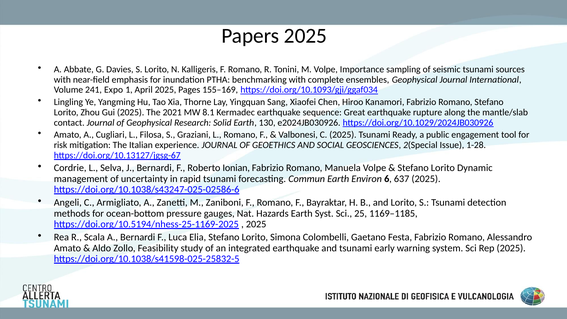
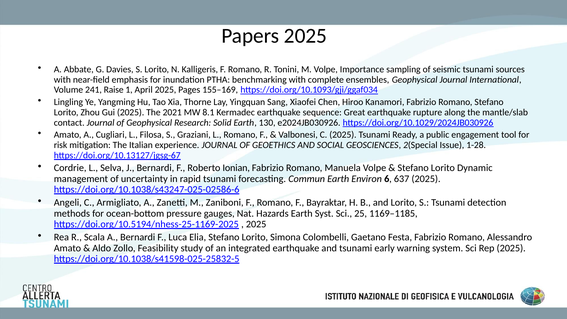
Expo: Expo -> Raise
